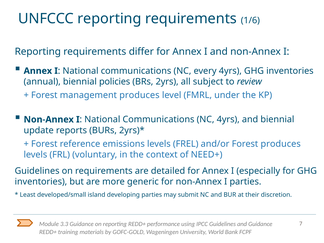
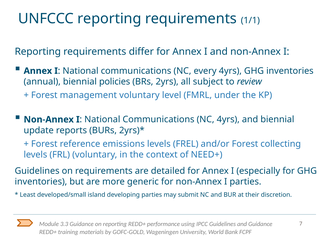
1/6: 1/6 -> 1/1
management produces: produces -> voluntary
Forest produces: produces -> collecting
